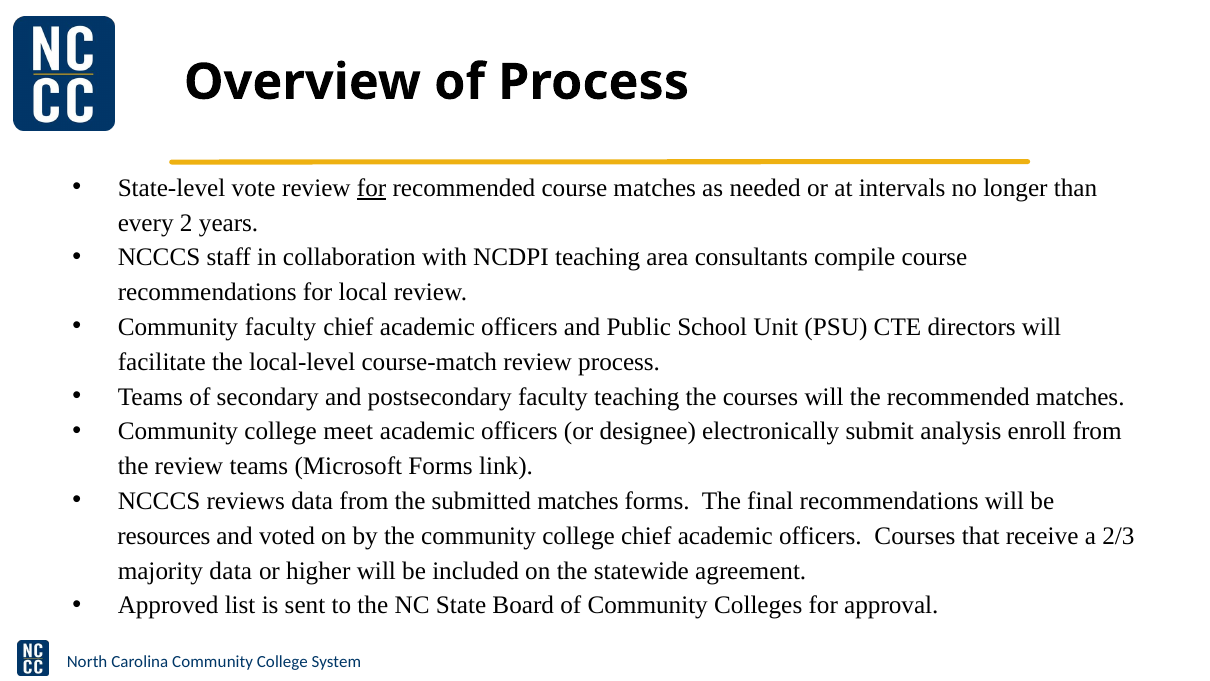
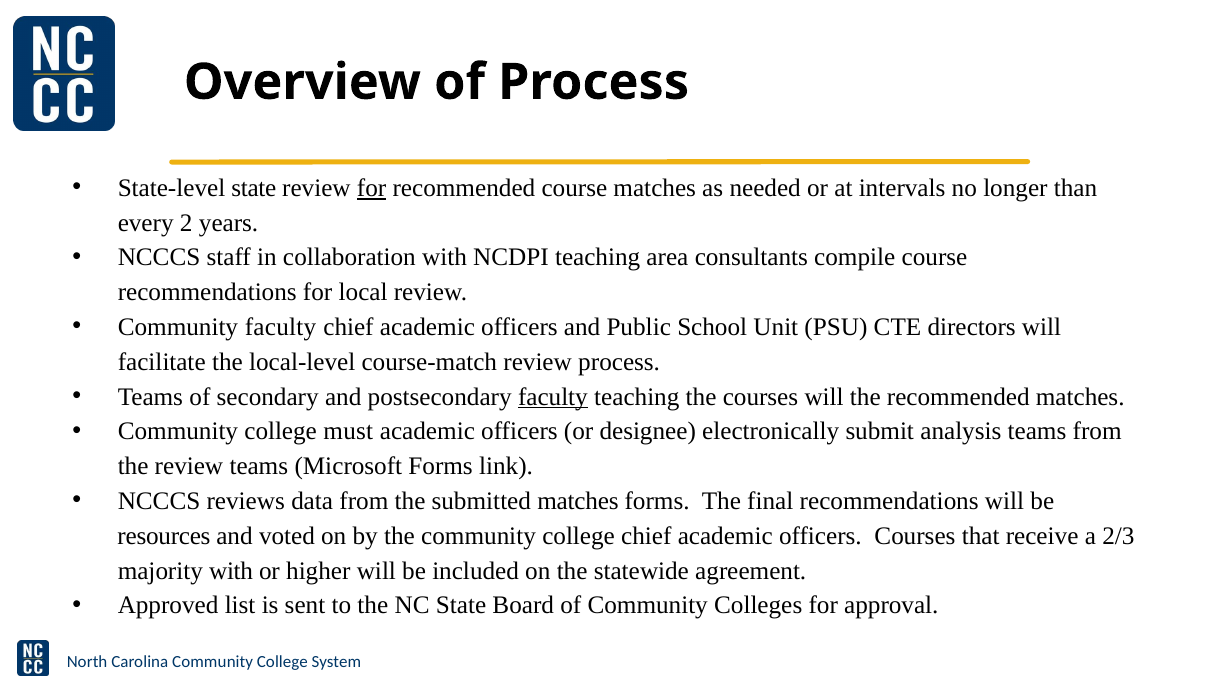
State-level vote: vote -> state
faculty at (553, 397) underline: none -> present
meet: meet -> must
analysis enroll: enroll -> teams
majority data: data -> with
